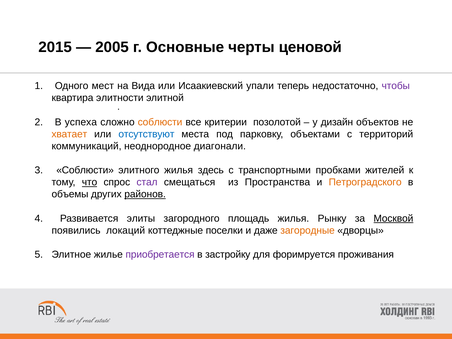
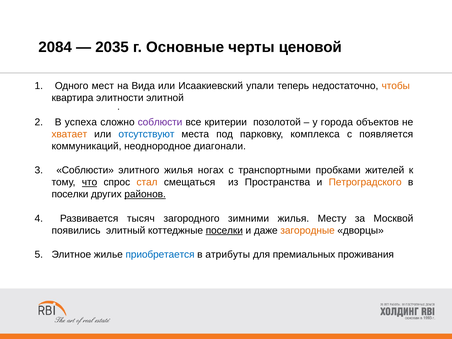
2015: 2015 -> 2084
2005: 2005 -> 2035
чтобы colour: purple -> orange
соблюсти at (160, 122) colour: orange -> purple
дизайн: дизайн -> города
объектами: объектами -> комплекса
территорий: территорий -> появляется
здесь: здесь -> ногах
стал colour: purple -> orange
объемы at (70, 194): объемы -> поселки
элиты: элиты -> тысяч
площадь: площадь -> зимними
Рынку: Рынку -> Месту
Москвой underline: present -> none
локаций: локаций -> элитный
поселки at (224, 230) underline: none -> present
приобретается colour: purple -> blue
застройку: застройку -> атрибуты
форимруется: форимруется -> премиальных
